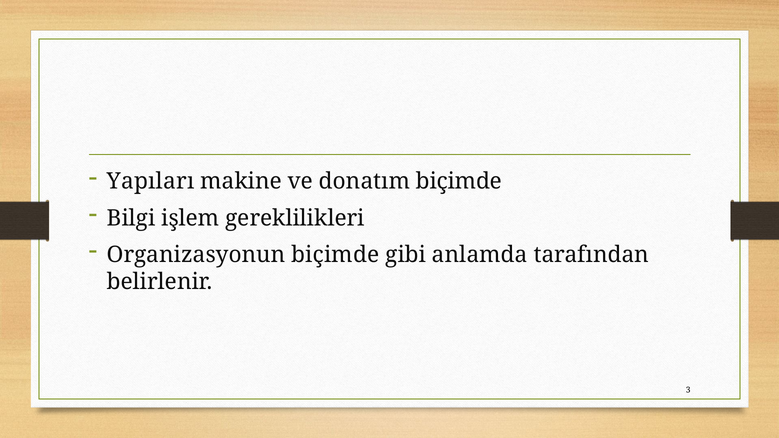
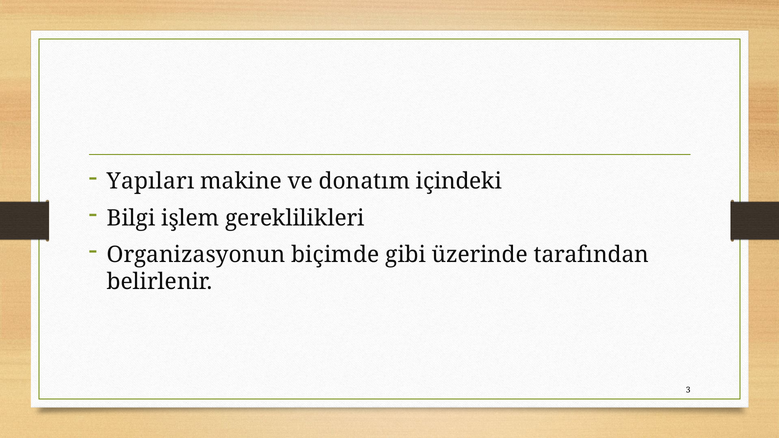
donatım biçimde: biçimde -> içindeki
anlamda: anlamda -> üzerinde
